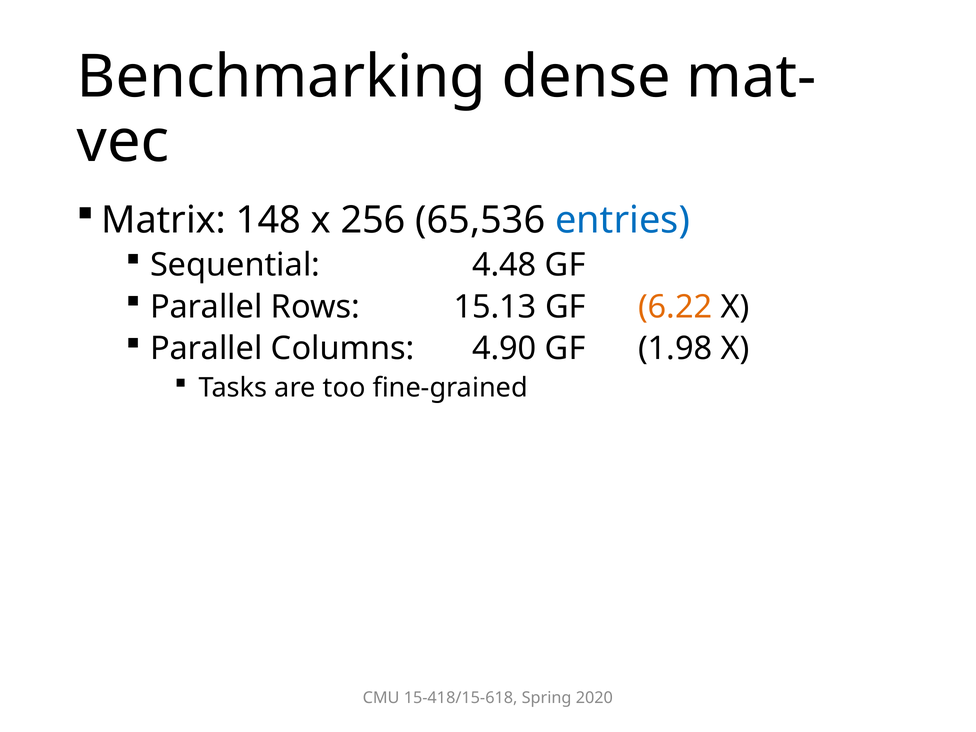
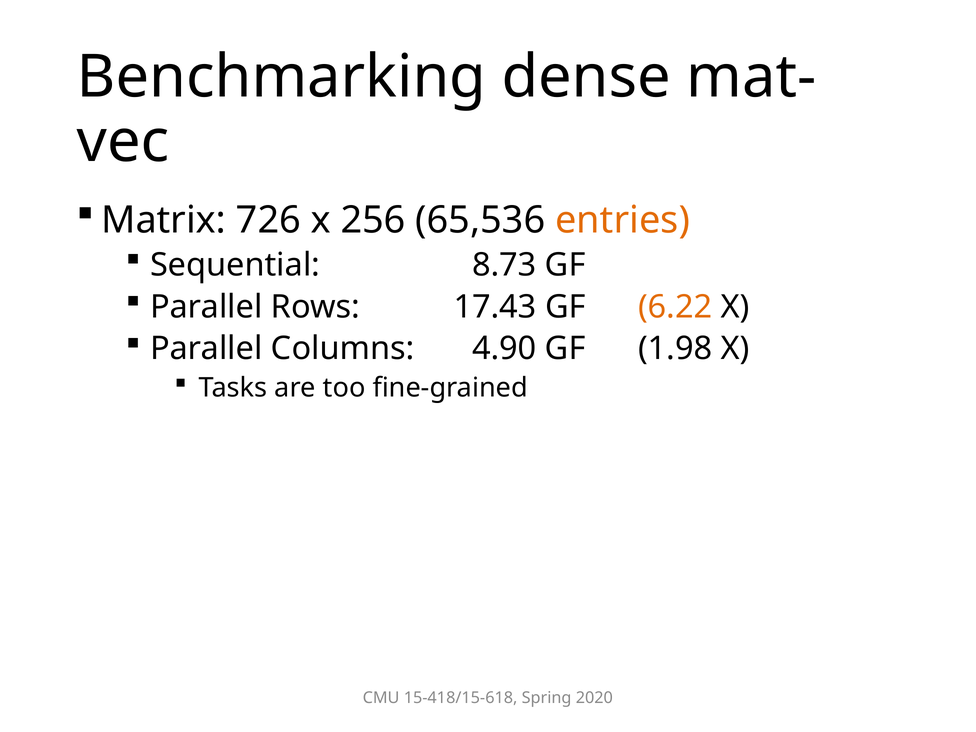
148: 148 -> 726
entries colour: blue -> orange
4.48: 4.48 -> 8.73
15.13: 15.13 -> 17.43
